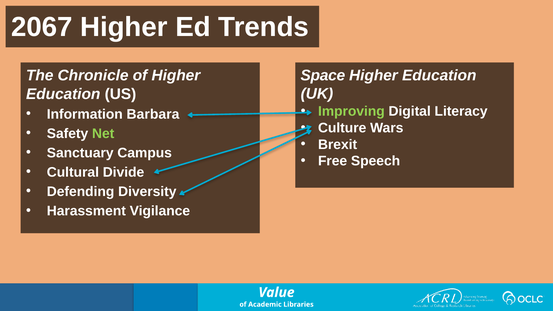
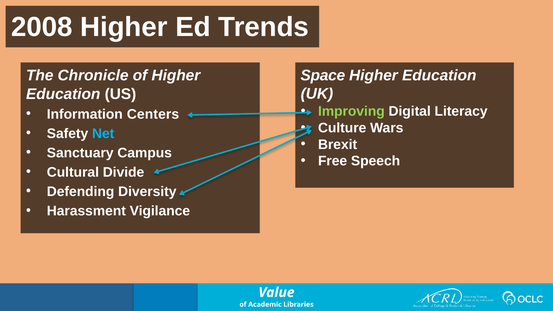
2067: 2067 -> 2008
Barbara: Barbara -> Centers
Net colour: light green -> light blue
